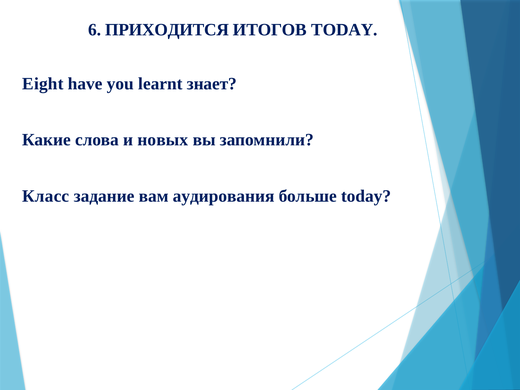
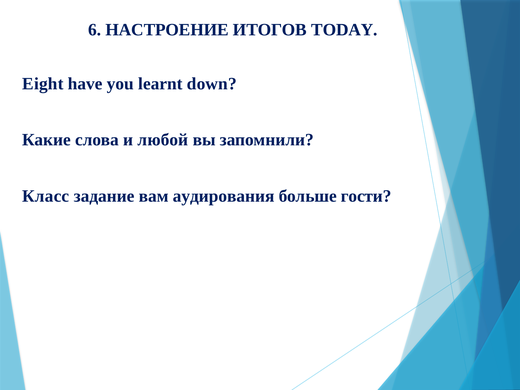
ПРИХОДИТСЯ: ПРИХОДИТСЯ -> НАСТРОЕНИЕ
знает: знает -> down
новых: новых -> любой
больше today: today -> гости
